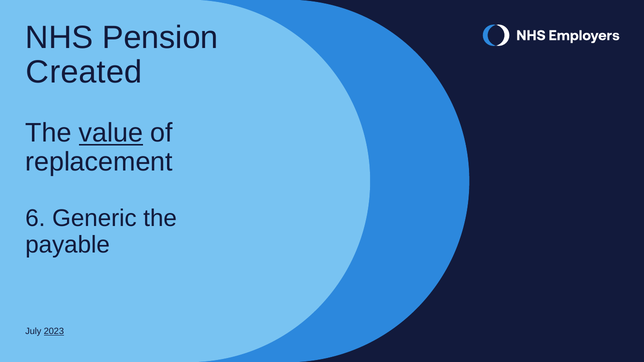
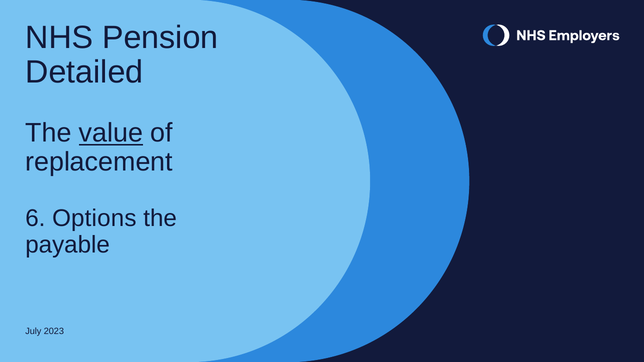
Created: Created -> Detailed
Generic: Generic -> Options
2023 underline: present -> none
